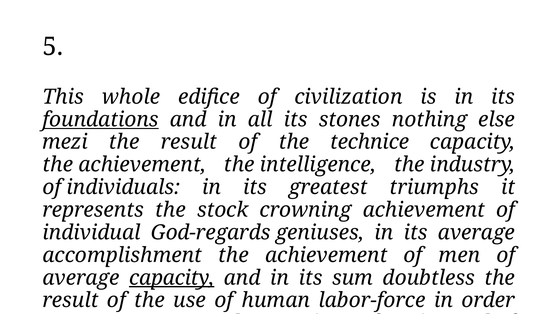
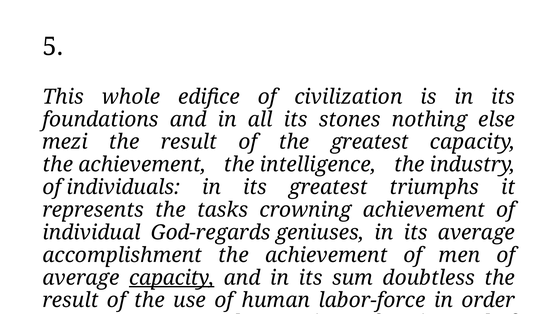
foundations underline: present -> none
the technice: technice -> greatest
stock: stock -> tasks
